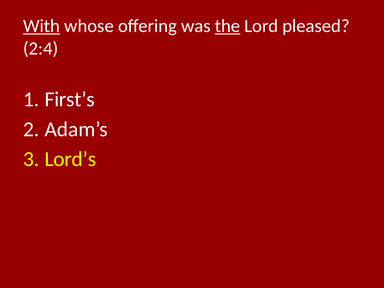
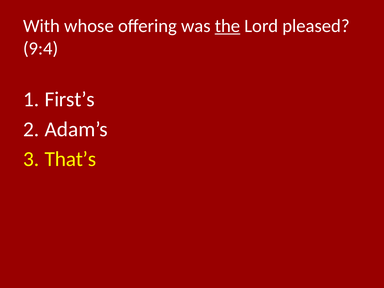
With underline: present -> none
2:4: 2:4 -> 9:4
Lord’s: Lord’s -> That’s
